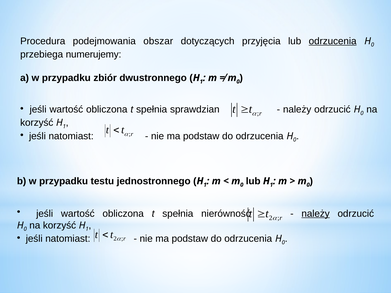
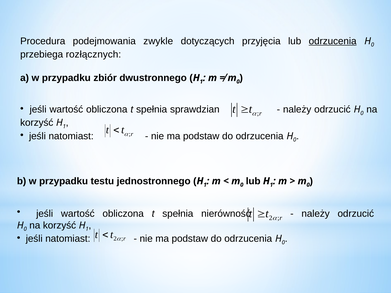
obszar: obszar -> zwykle
numerujemy: numerujemy -> rozłącznych
należy at (316, 214) underline: present -> none
